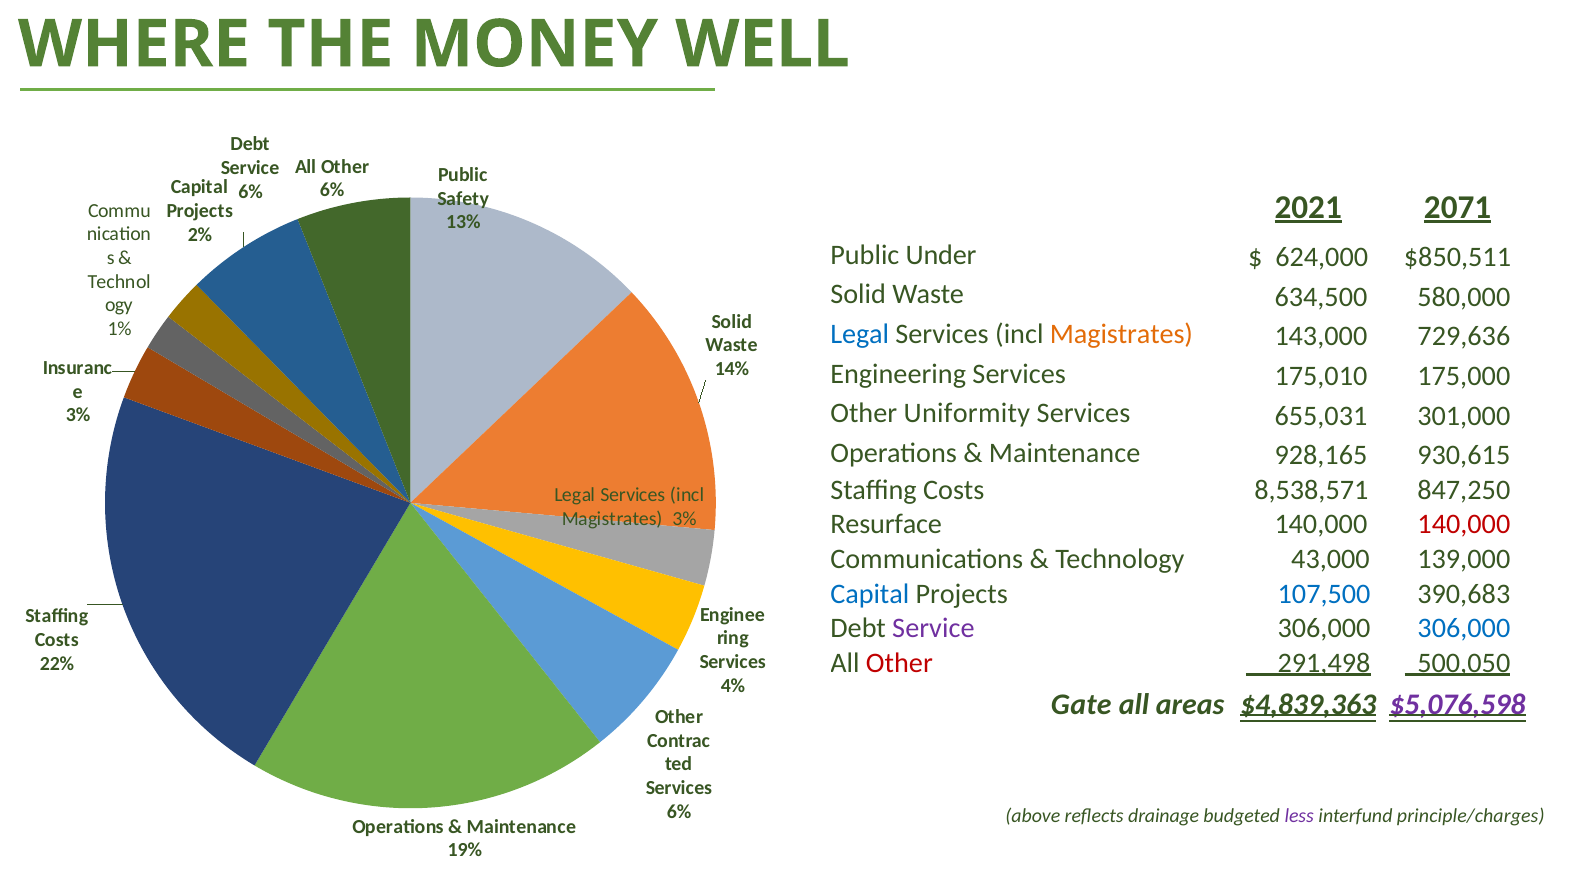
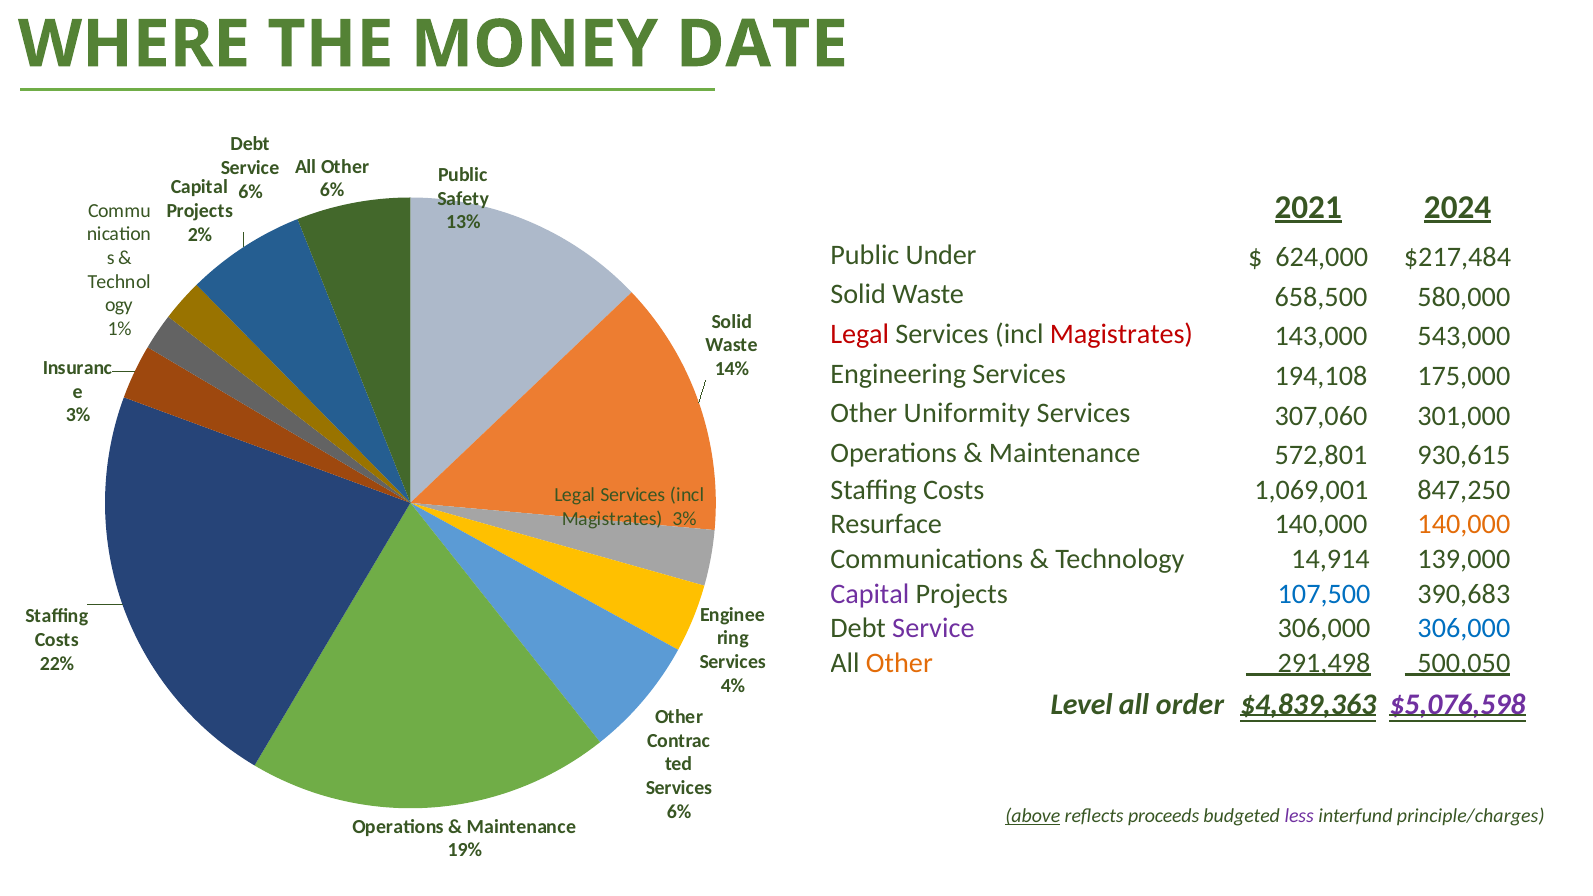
WELL: WELL -> DATE
2071: 2071 -> 2024
$850,511: $850,511 -> $217,484
634,500: 634,500 -> 658,500
Legal at (860, 334) colour: blue -> red
Magistrates at (1121, 334) colour: orange -> red
729,636: 729,636 -> 543,000
175,010: 175,010 -> 194,108
655,031: 655,031 -> 307,060
928,165: 928,165 -> 572,801
8,538,571: 8,538,571 -> 1,069,001
140,000 at (1464, 525) colour: red -> orange
43,000: 43,000 -> 14,914
Capital at (870, 594) colour: blue -> purple
Other at (899, 663) colour: red -> orange
Gate: Gate -> Level
areas: areas -> order
above underline: none -> present
drainage: drainage -> proceeds
